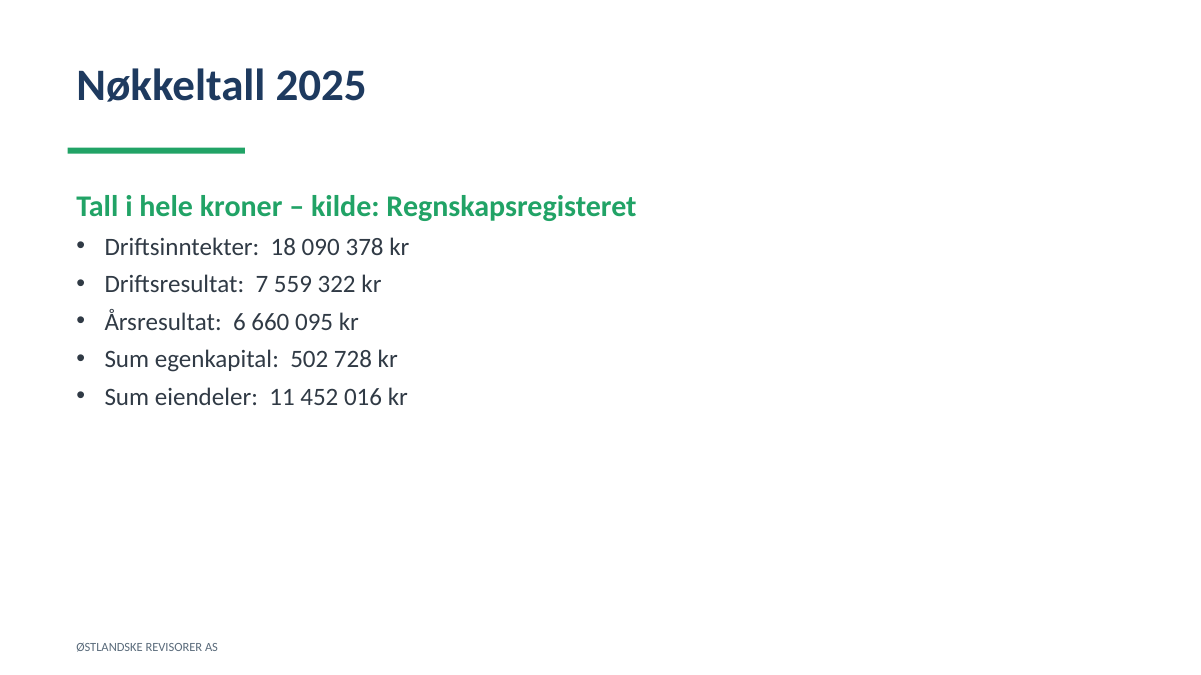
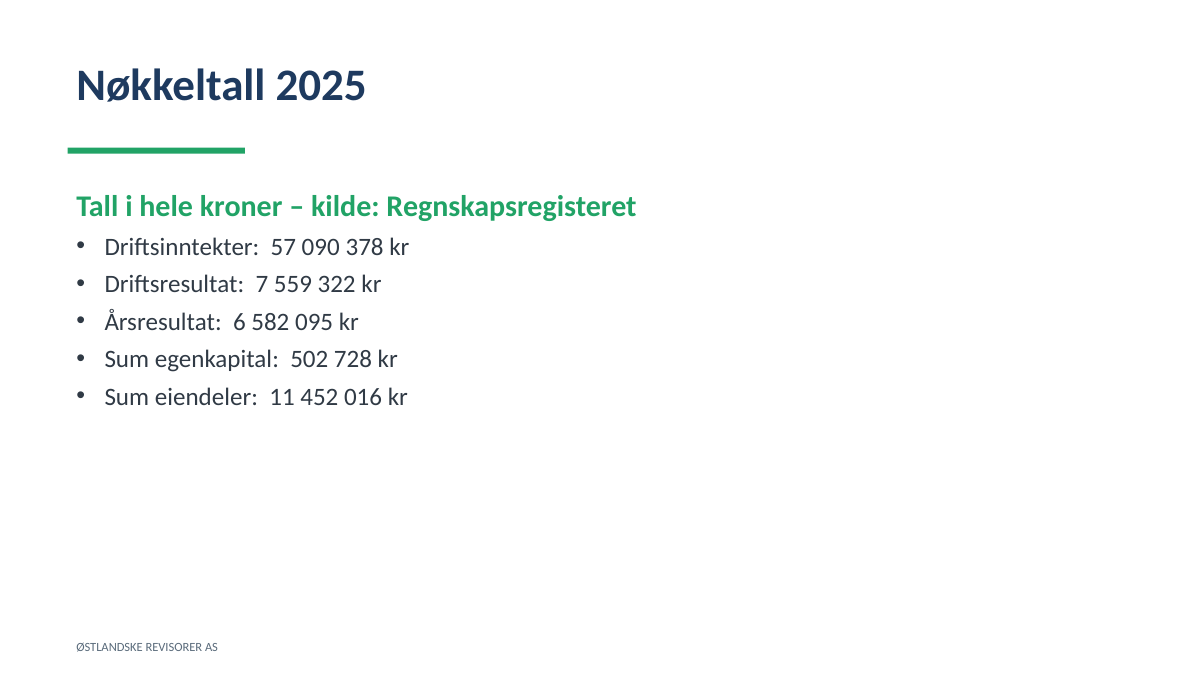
18: 18 -> 57
660: 660 -> 582
